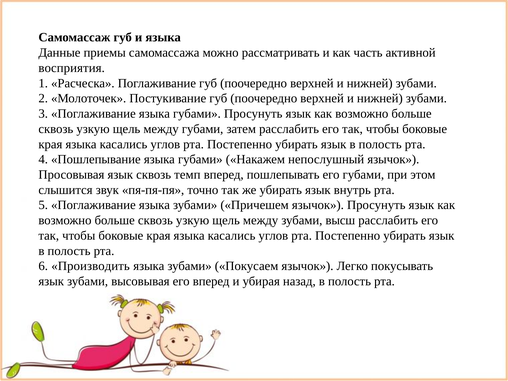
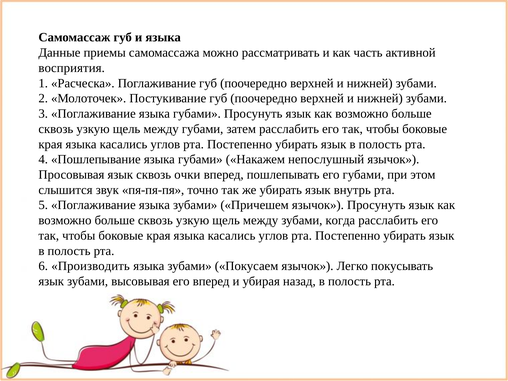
темп: темп -> очки
высш: высш -> когда
